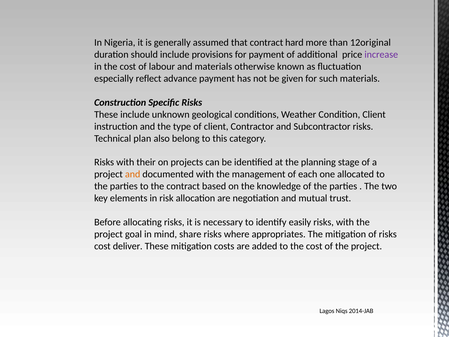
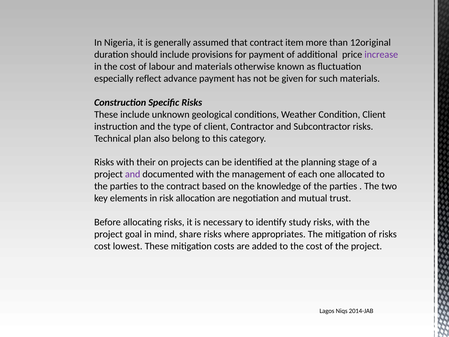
hard: hard -> item
and at (133, 174) colour: orange -> purple
easily: easily -> study
deliver: deliver -> lowest
